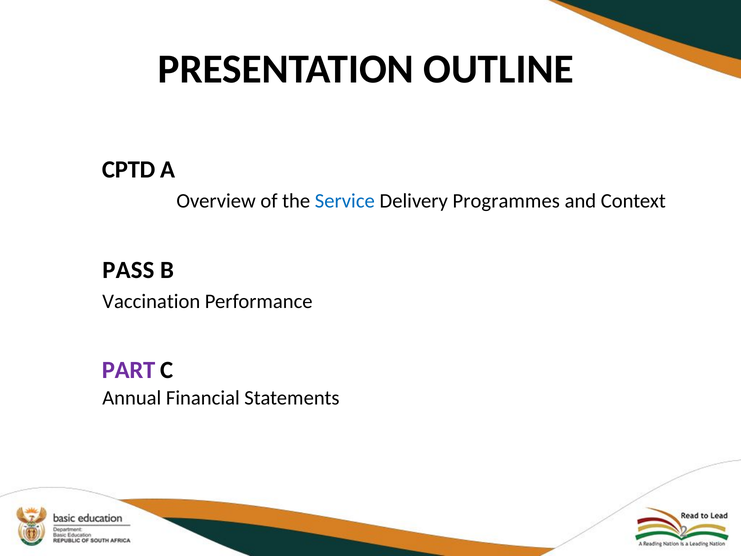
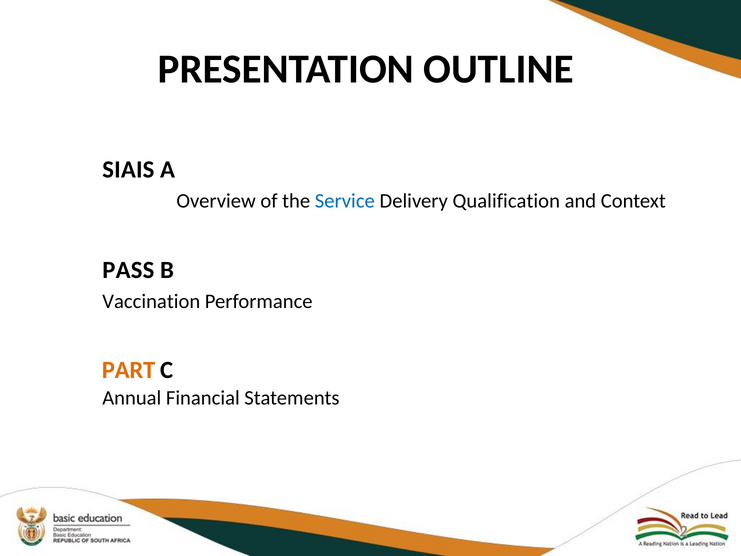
CPTD: CPTD -> SIAIS
Programmes: Programmes -> Qualification
PART colour: purple -> orange
